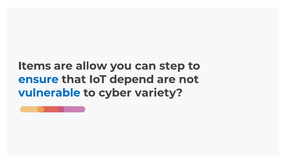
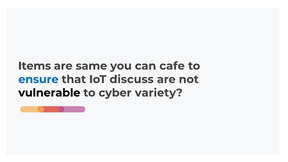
allow: allow -> same
step: step -> cafe
depend: depend -> discuss
vulnerable colour: blue -> black
